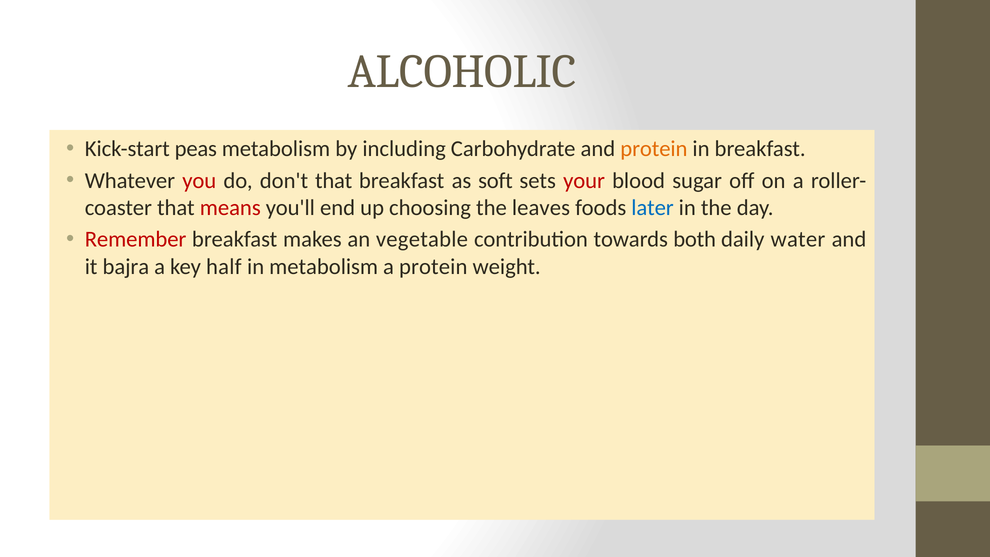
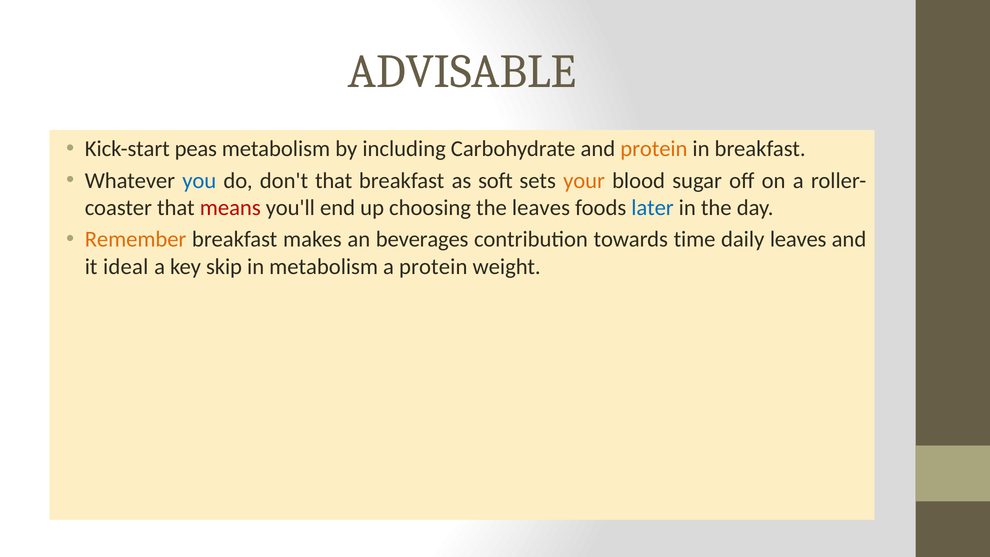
ALCOHOLIC: ALCOHOLIC -> ADVISABLE
you colour: red -> blue
your colour: red -> orange
Remember colour: red -> orange
vegetable: vegetable -> beverages
both: both -> time
daily water: water -> leaves
bajra: bajra -> ideal
half: half -> skip
